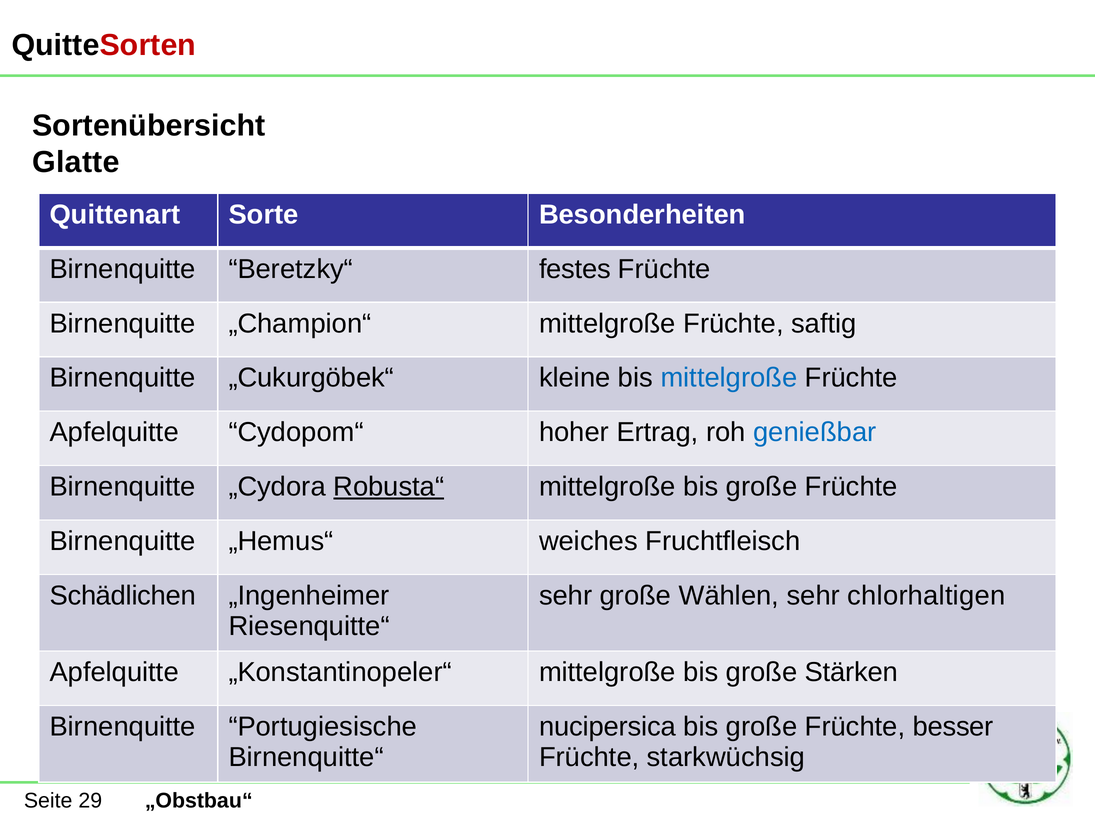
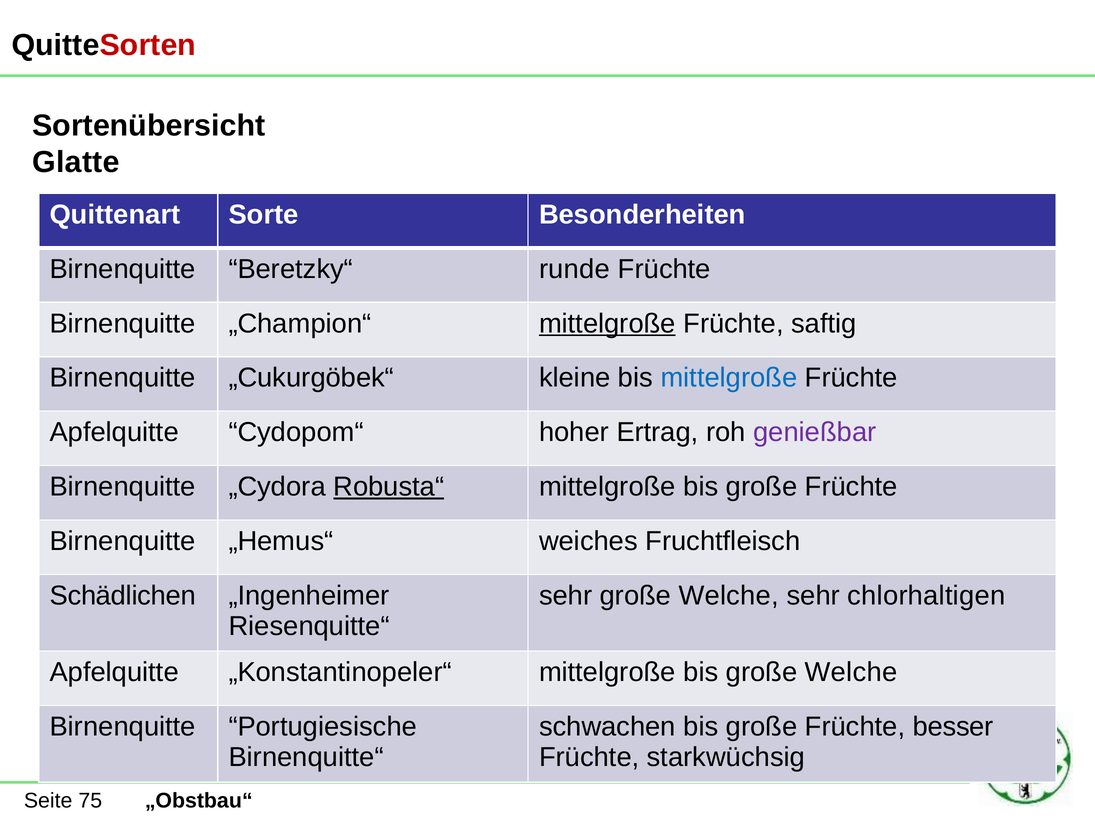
festes: festes -> runde
mittelgroße at (607, 324) underline: none -> present
genießbar colour: blue -> purple
sehr große Wählen: Wählen -> Welche
bis große Stärken: Stärken -> Welche
nucipersica: nucipersica -> schwachen
29: 29 -> 75
